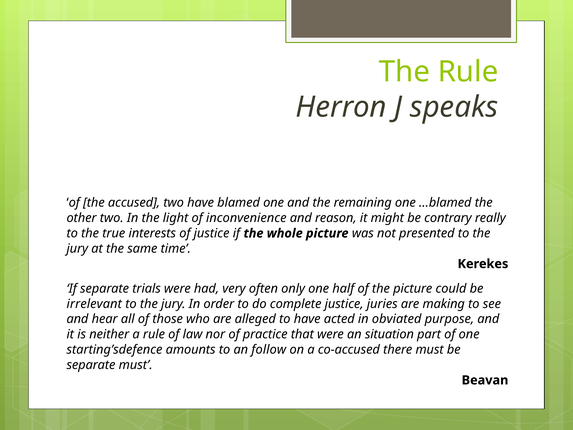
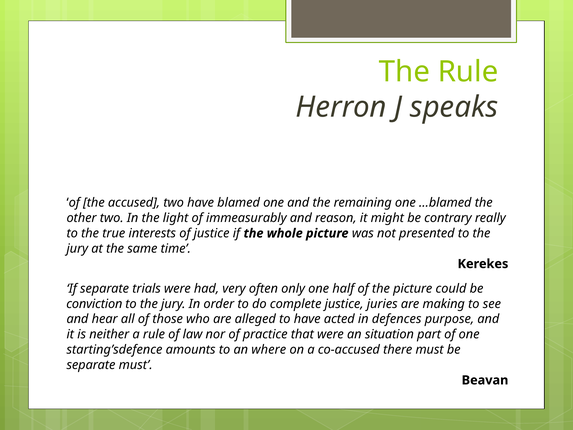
inconvenience: inconvenience -> immeasurably
irrelevant: irrelevant -> conviction
obviated: obviated -> defences
follow: follow -> where
